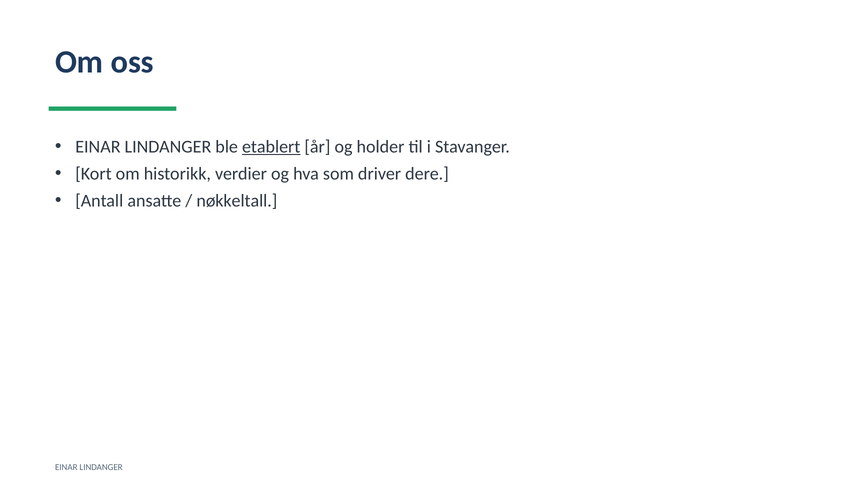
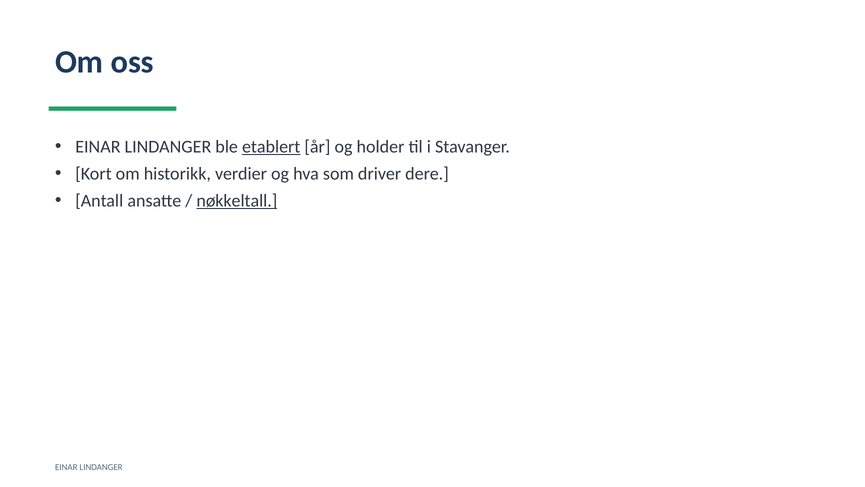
nøkkeltall underline: none -> present
